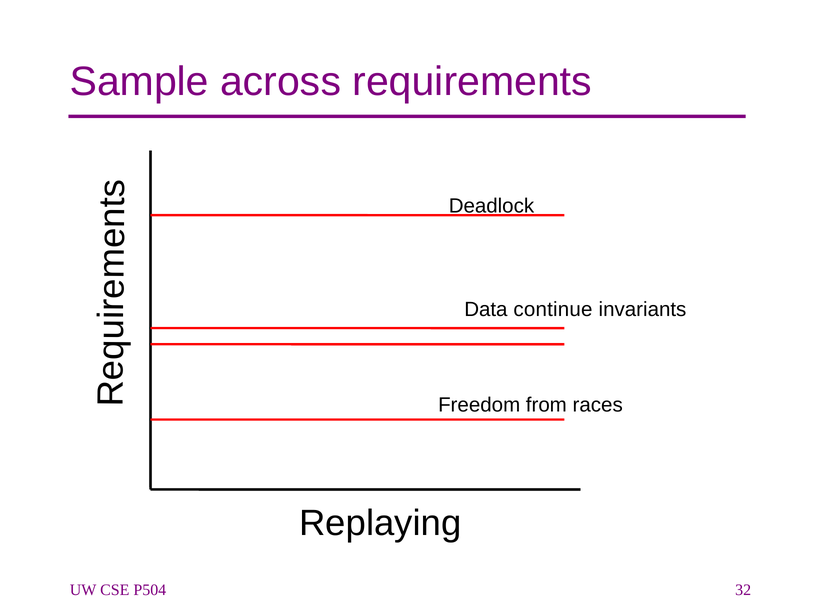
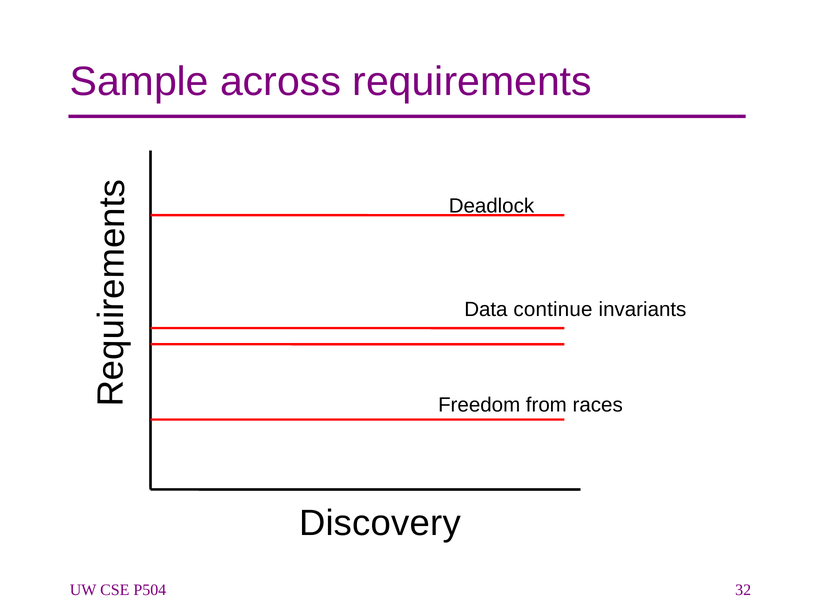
Replaying: Replaying -> Discovery
